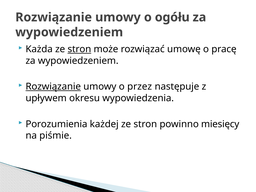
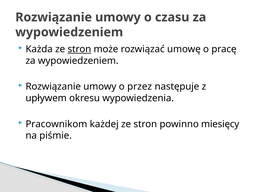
ogółu: ogółu -> czasu
Rozwiązanie at (53, 87) underline: present -> none
Porozumienia: Porozumienia -> Pracownikom
